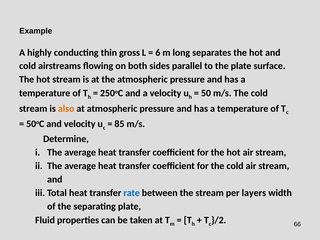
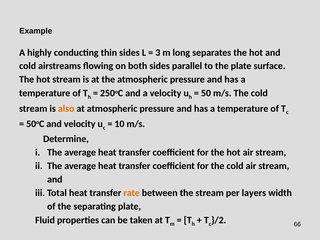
thin gross: gross -> sides
6: 6 -> 3
85: 85 -> 10
rate colour: blue -> orange
